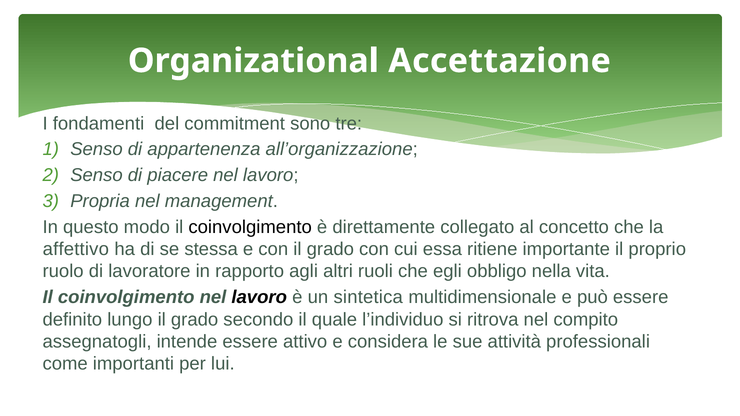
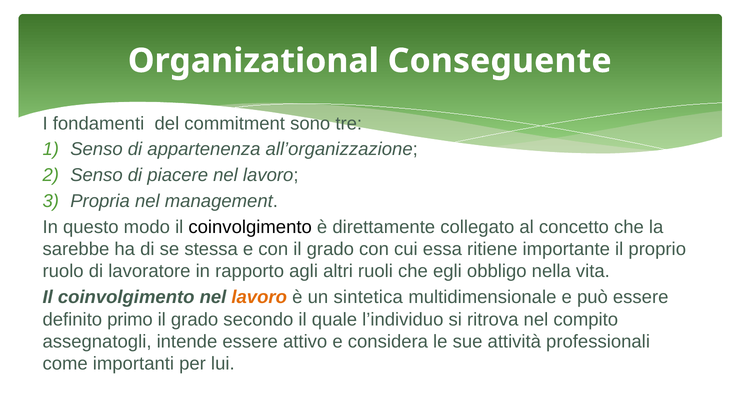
Accettazione: Accettazione -> Conseguente
affettivo: affettivo -> sarebbe
lavoro at (259, 297) colour: black -> orange
lungo: lungo -> primo
